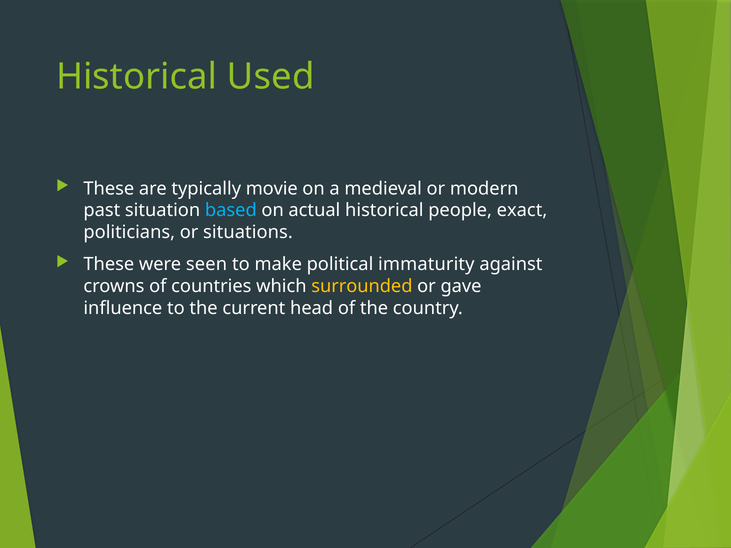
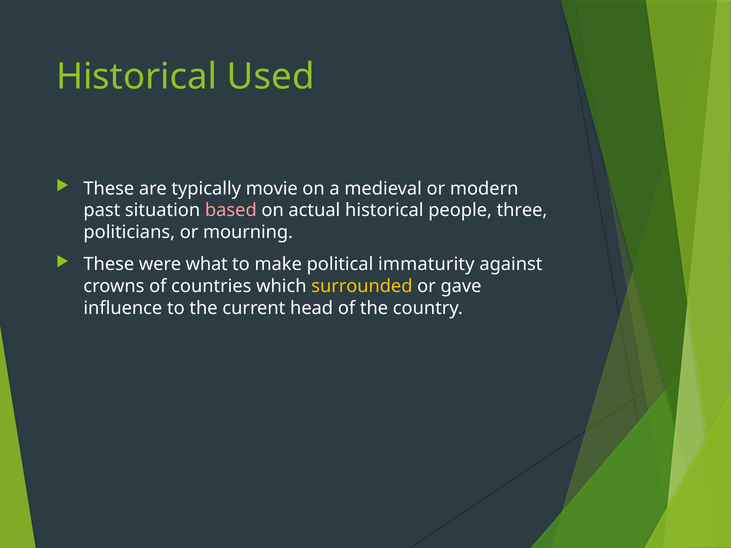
based colour: light blue -> pink
exact: exact -> three
situations: situations -> mourning
seen: seen -> what
